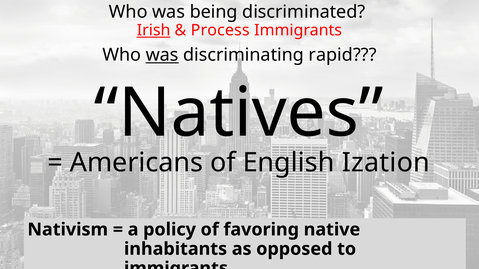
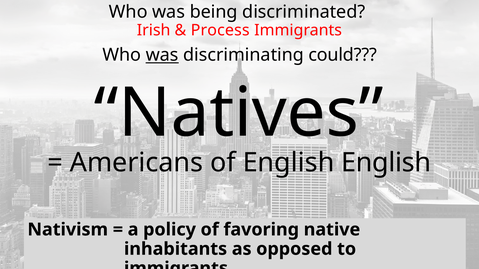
Irish underline: present -> none
rapid: rapid -> could
English Ization: Ization -> English
